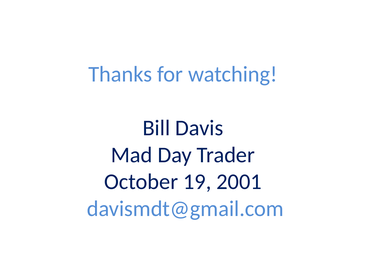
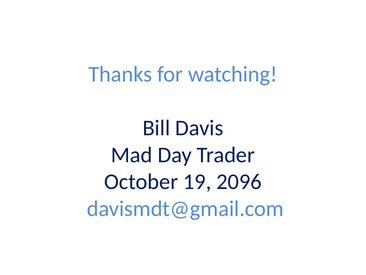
2001: 2001 -> 2096
